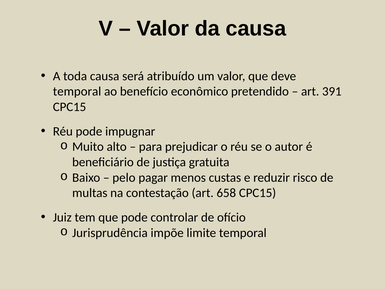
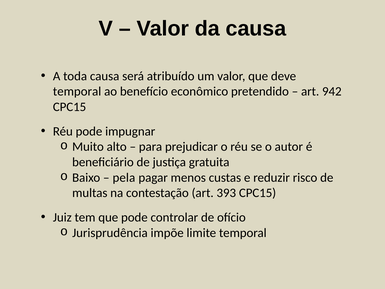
391: 391 -> 942
pelo: pelo -> pela
658: 658 -> 393
